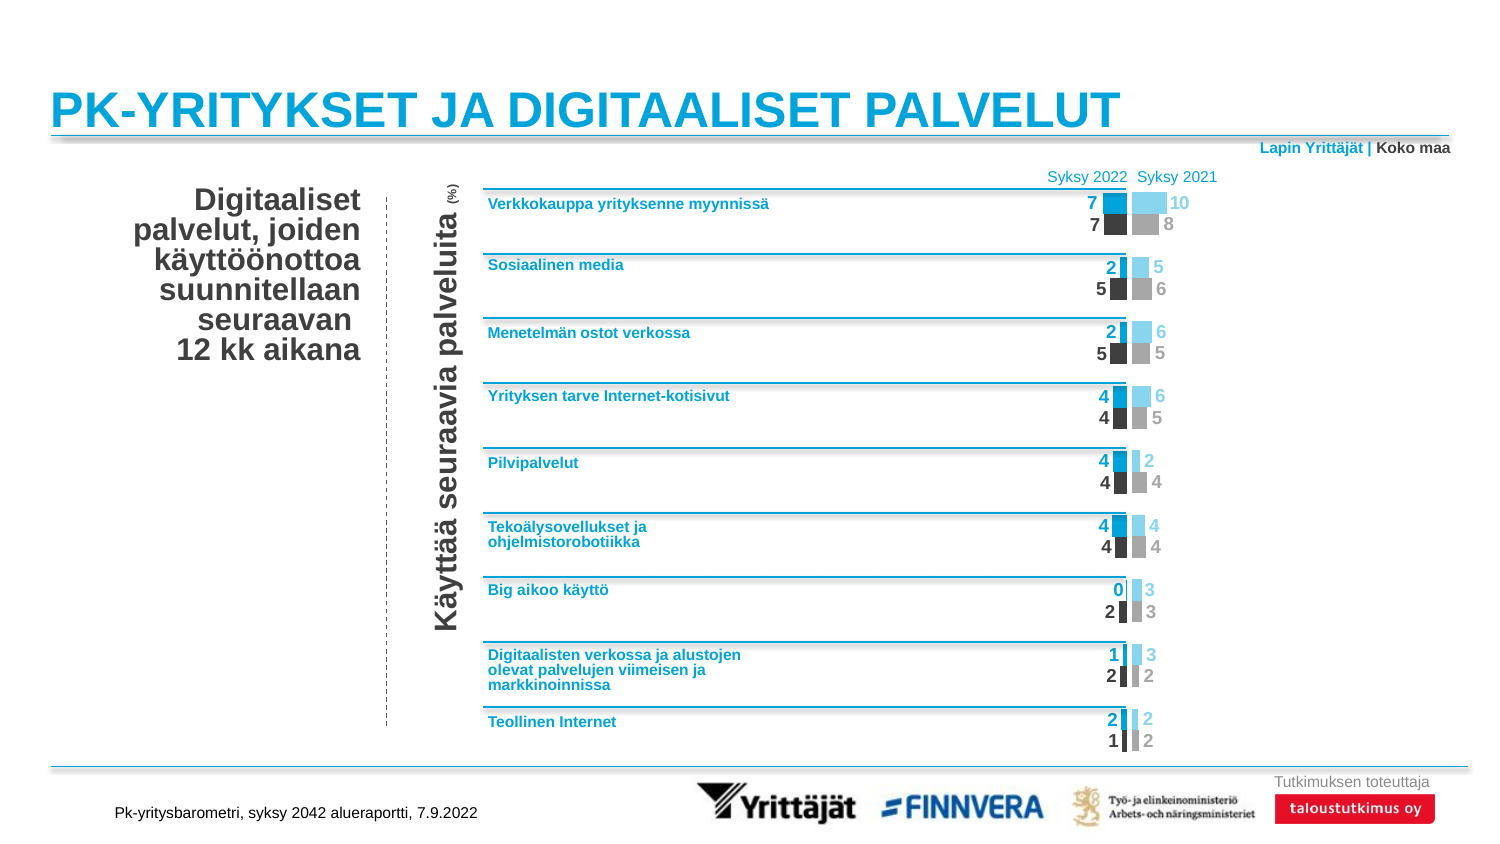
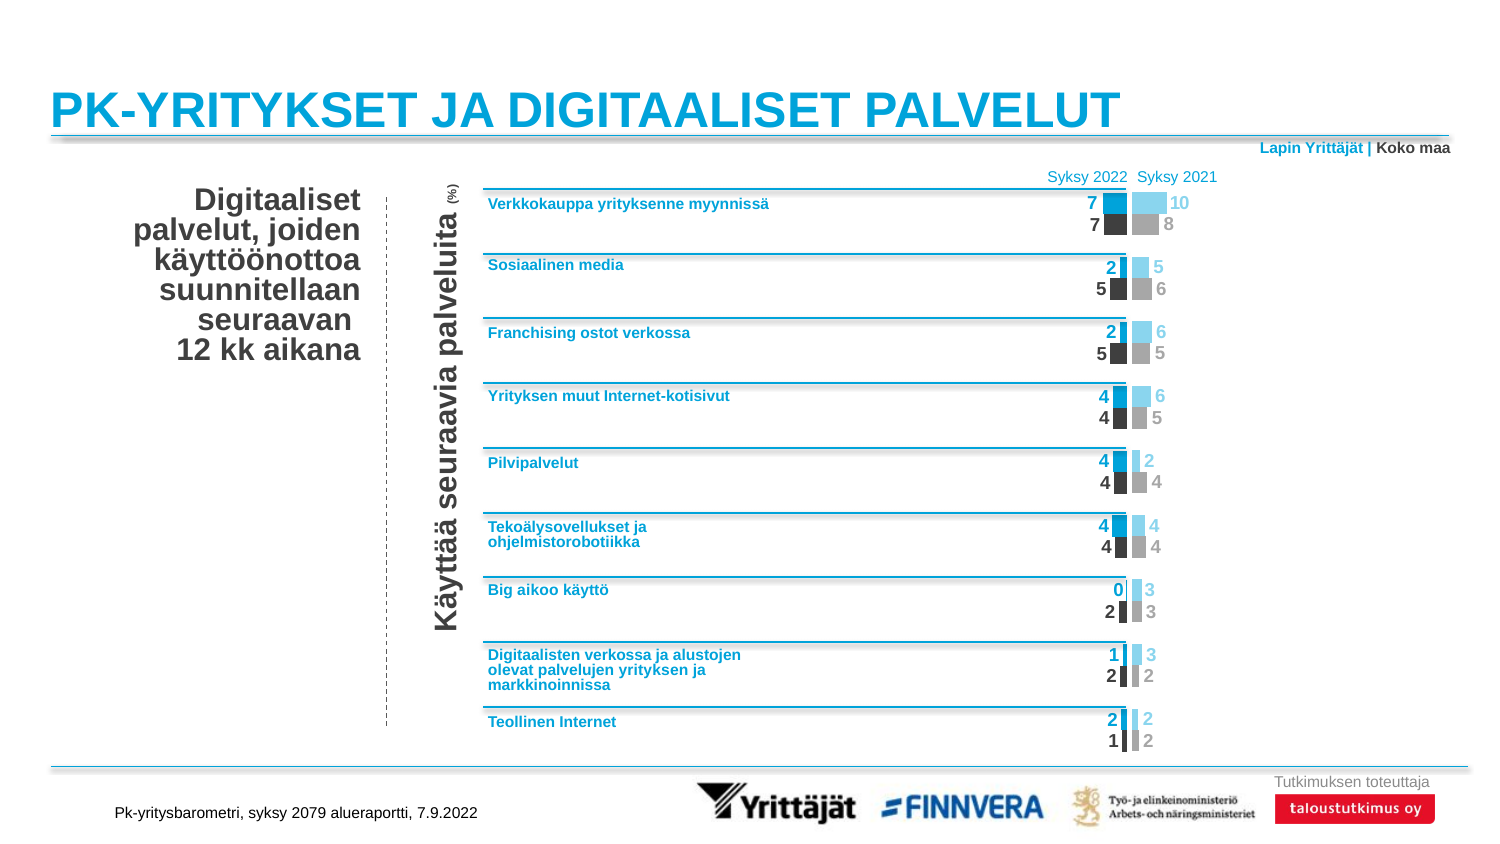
Menetelmän: Menetelmän -> Franchising
tarve: tarve -> muut
palvelujen viimeisen: viimeisen -> yrityksen
2042: 2042 -> 2079
